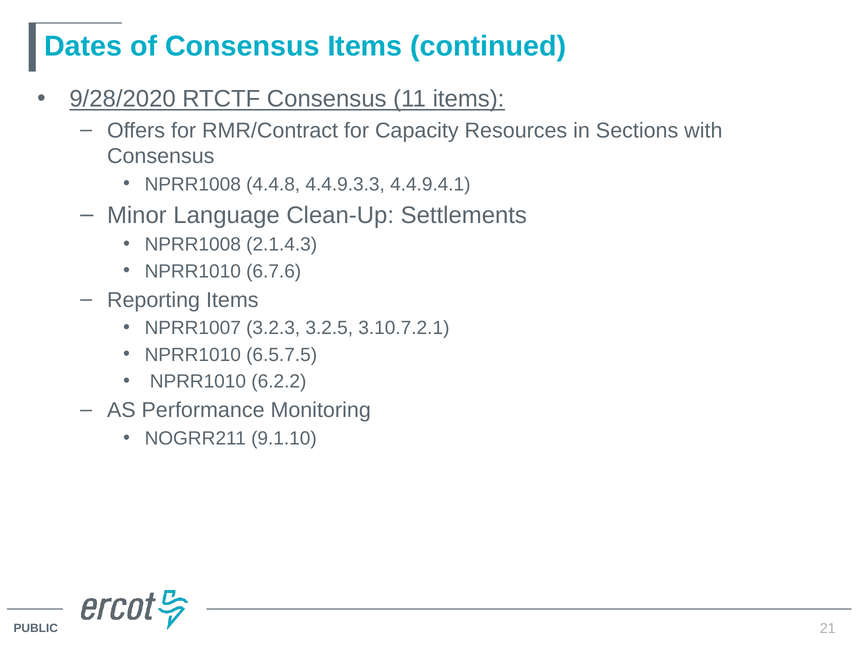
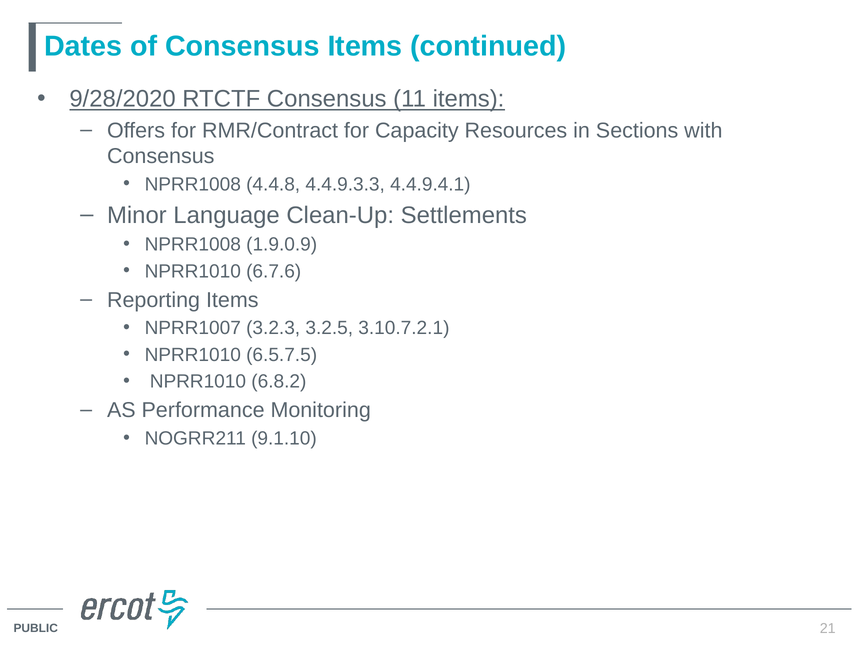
2.1.4.3: 2.1.4.3 -> 1.9.0.9
6.2.2: 6.2.2 -> 6.8.2
